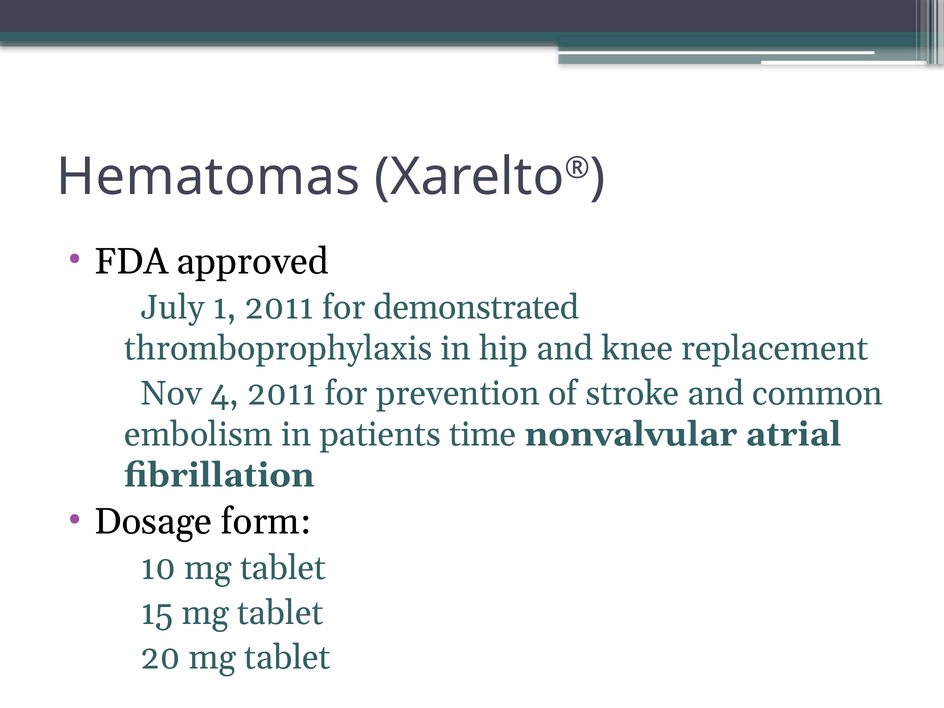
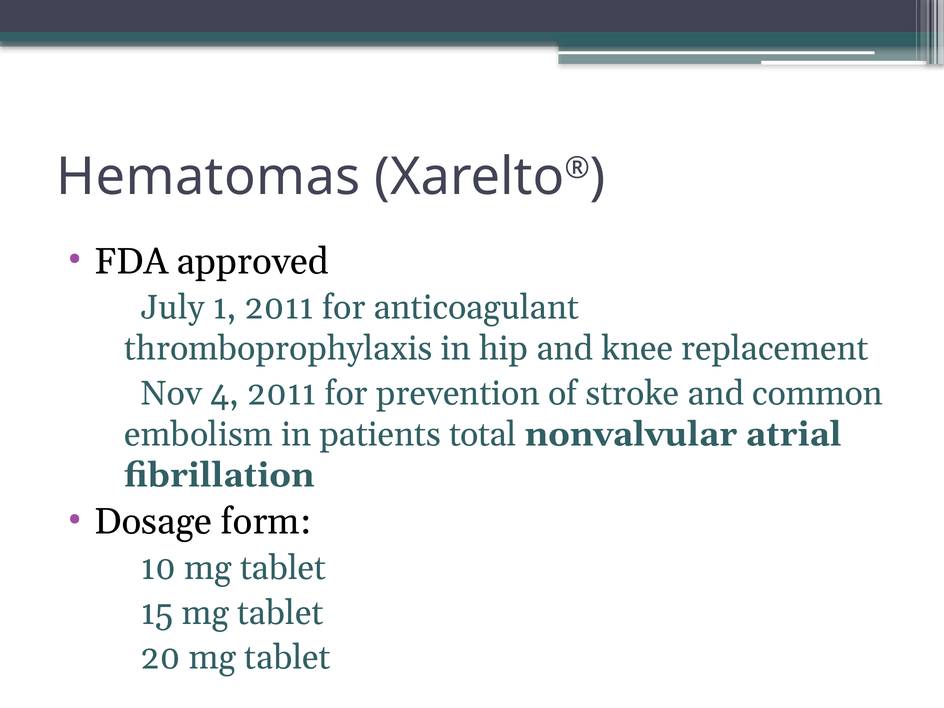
demonstrated: demonstrated -> anticoagulant
time: time -> total
